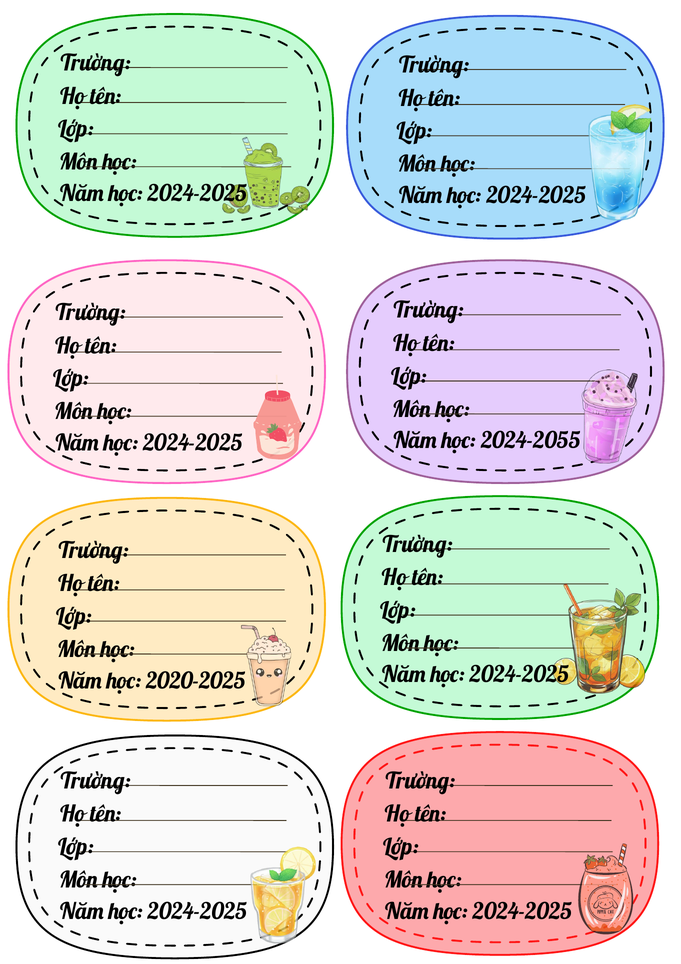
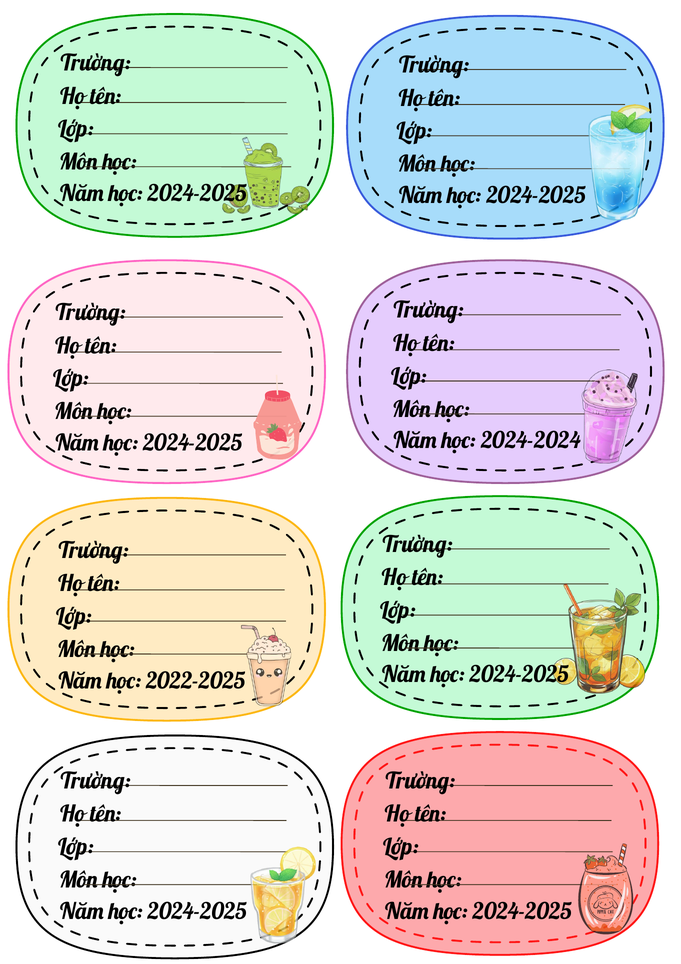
2024-2055: 2024-2055 -> 2024-2024
2020-2025: 2020-2025 -> 2022-2025
